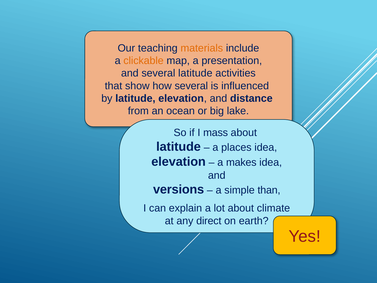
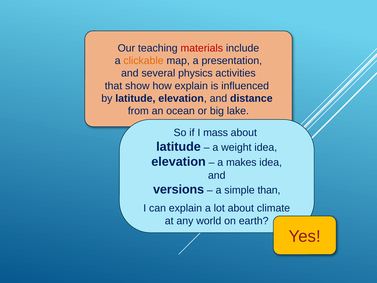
materials colour: orange -> red
several latitude: latitude -> physics
how several: several -> explain
places: places -> weight
direct: direct -> world
